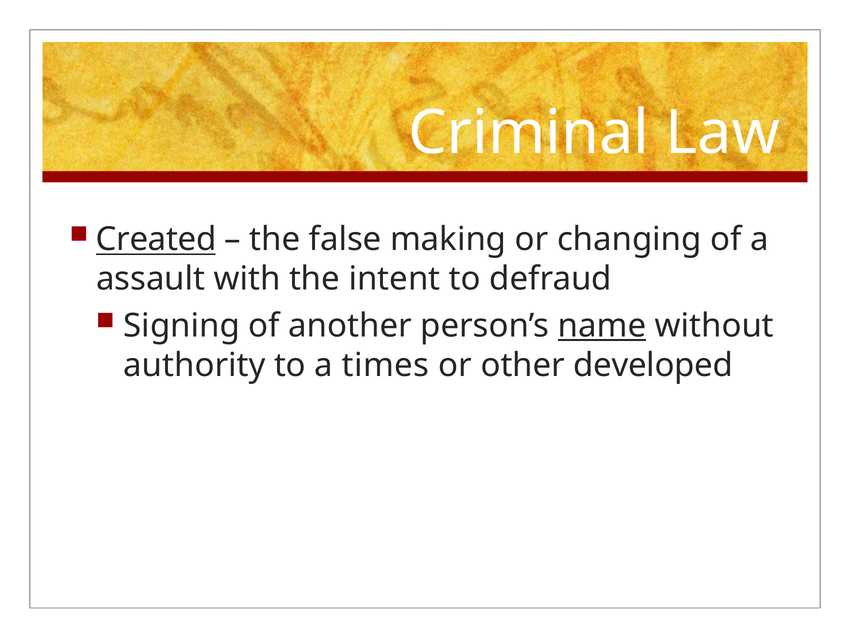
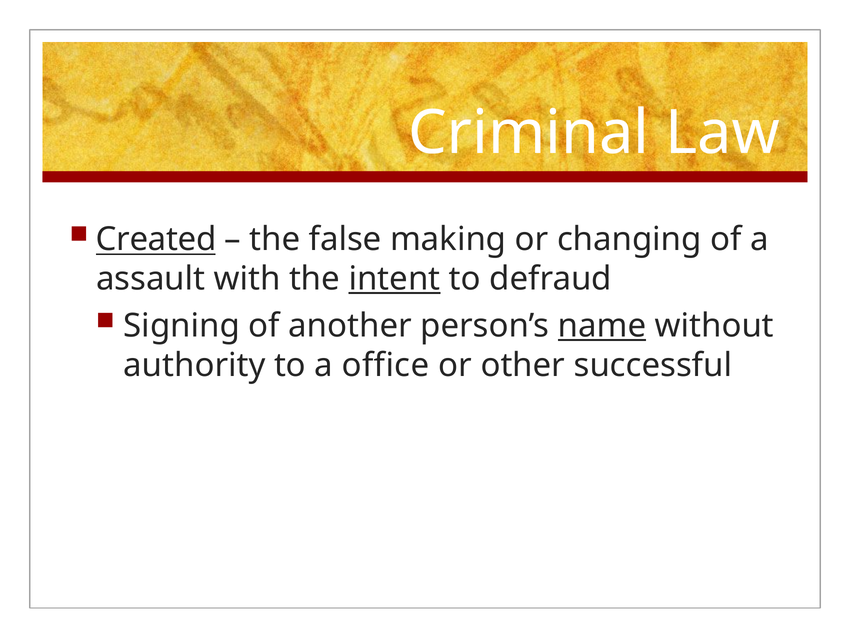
intent underline: none -> present
times: times -> office
developed: developed -> successful
